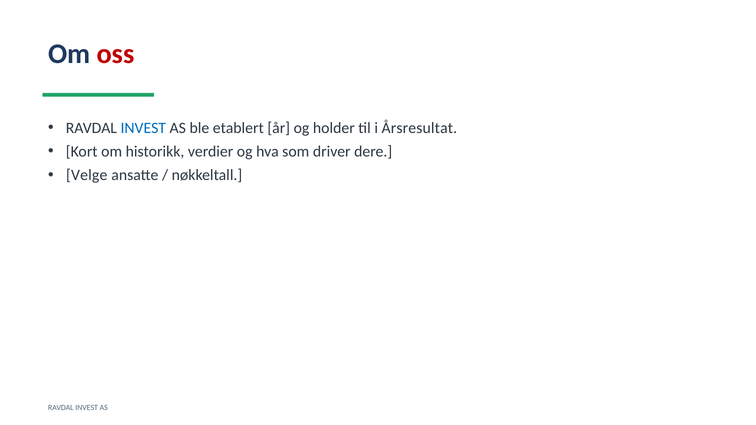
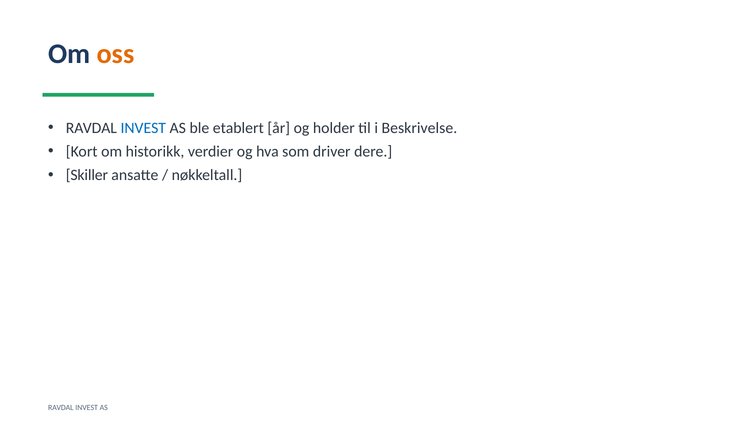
oss colour: red -> orange
Årsresultat: Årsresultat -> Beskrivelse
Velge: Velge -> Skiller
